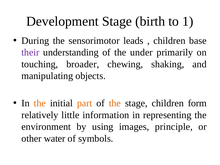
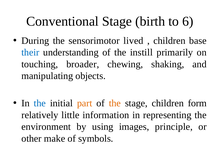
Development: Development -> Conventional
1: 1 -> 6
leads: leads -> lived
their colour: purple -> blue
under: under -> instill
the at (40, 103) colour: orange -> blue
water: water -> make
